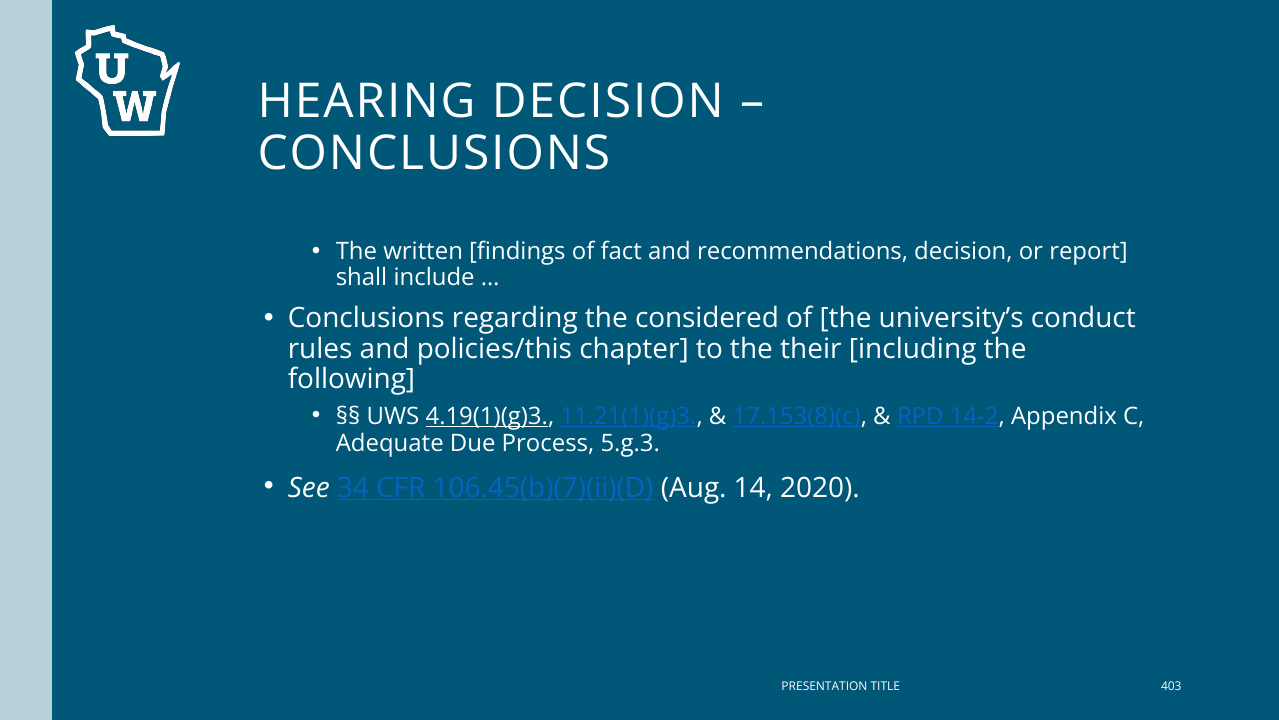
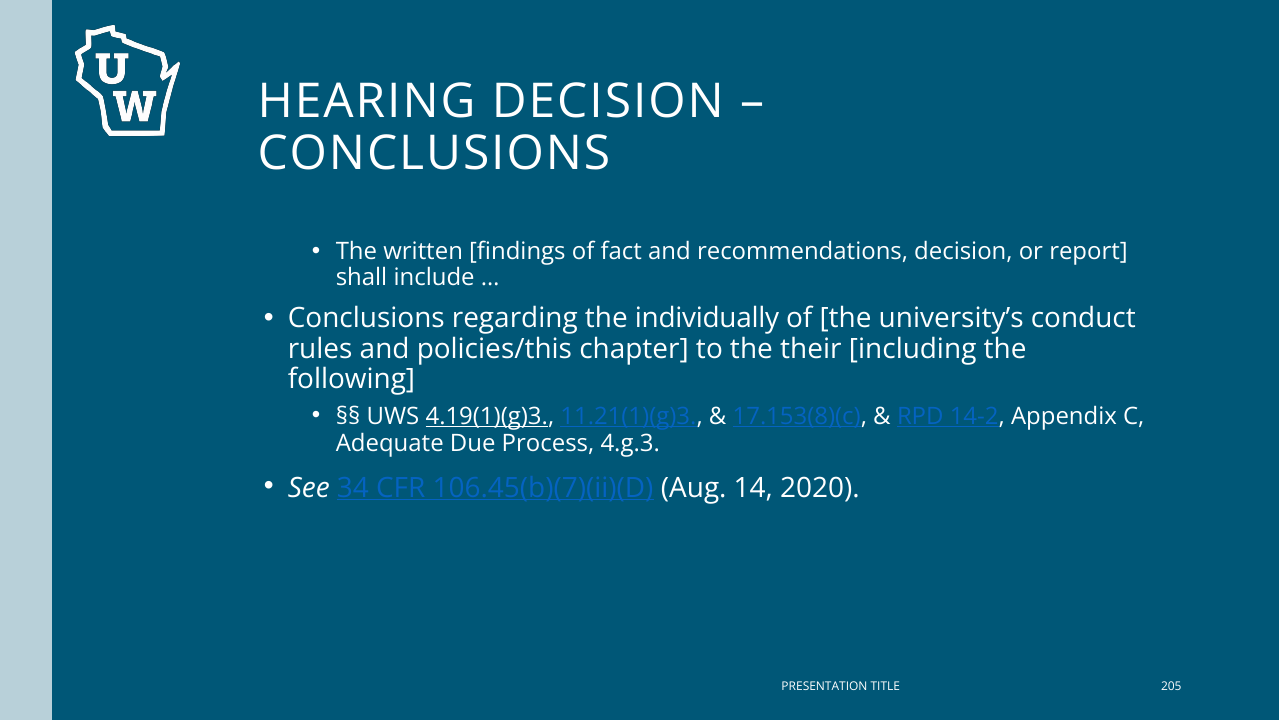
considered: considered -> individually
5.g.3: 5.g.3 -> 4.g.3
403: 403 -> 205
